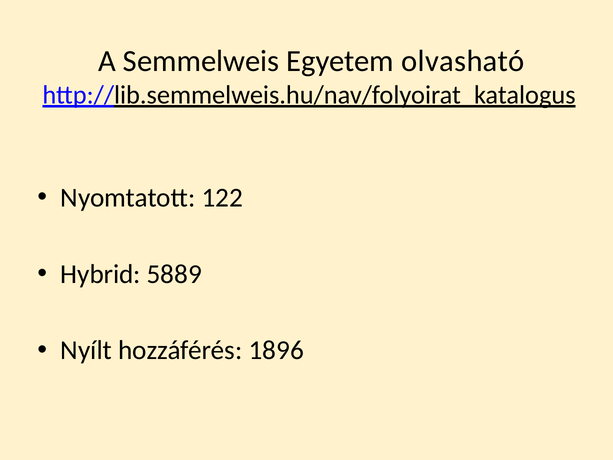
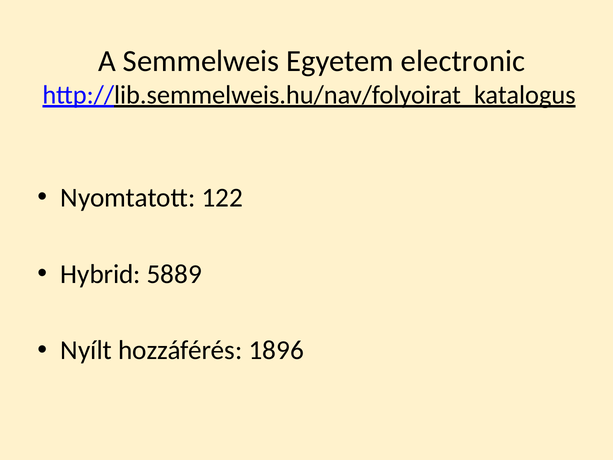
olvasható: olvasható -> electronic
